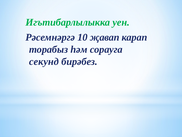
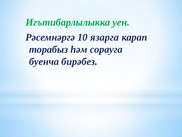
җавап: җавап -> язарга
секунд: секунд -> буенча
